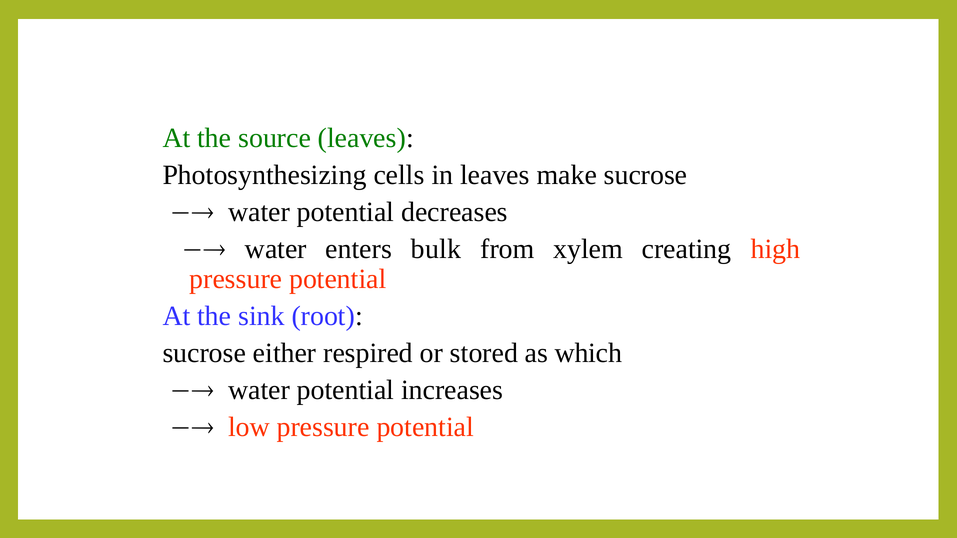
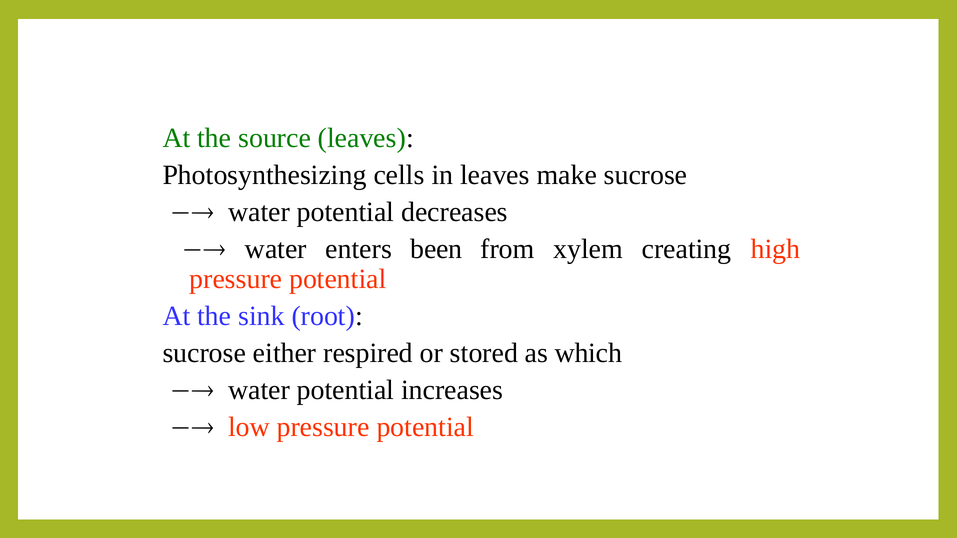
bulk: bulk -> been
